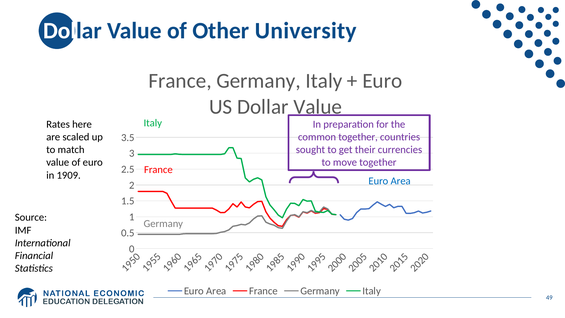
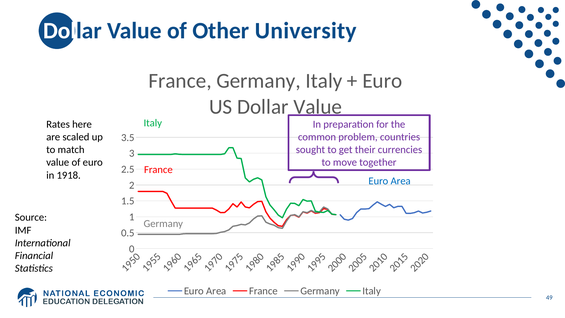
common together: together -> problem
1909: 1909 -> 1918
